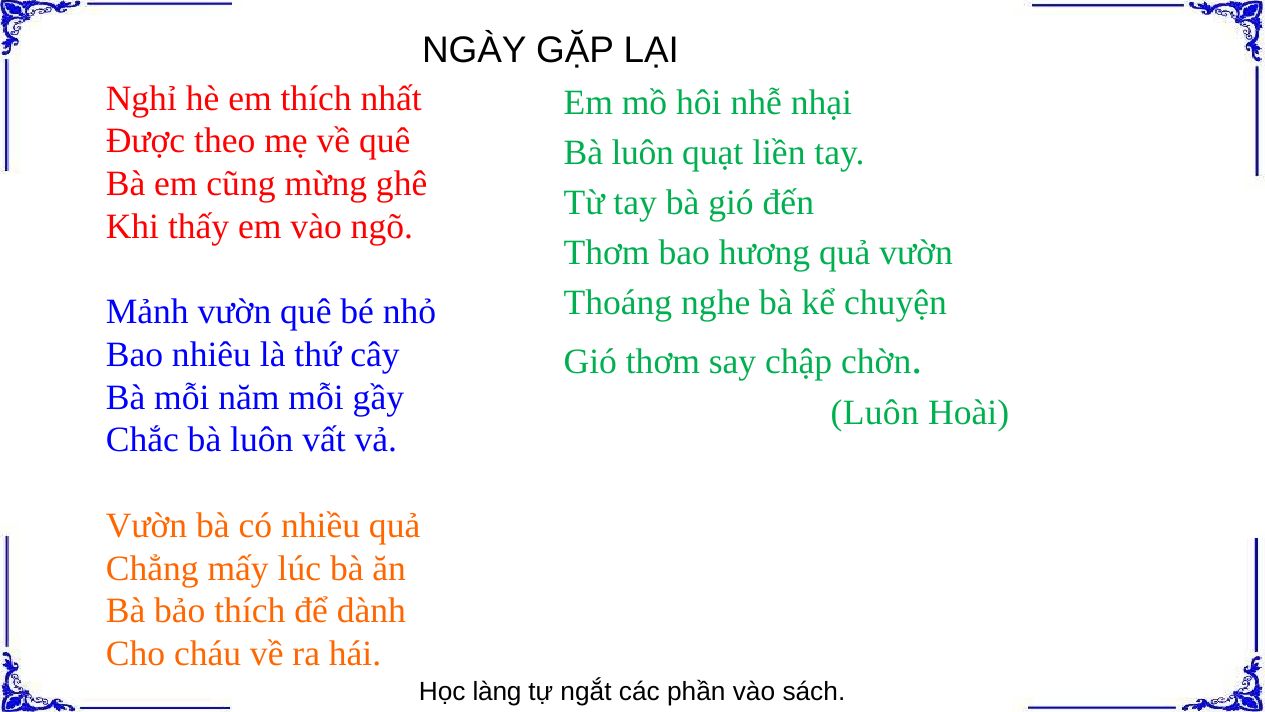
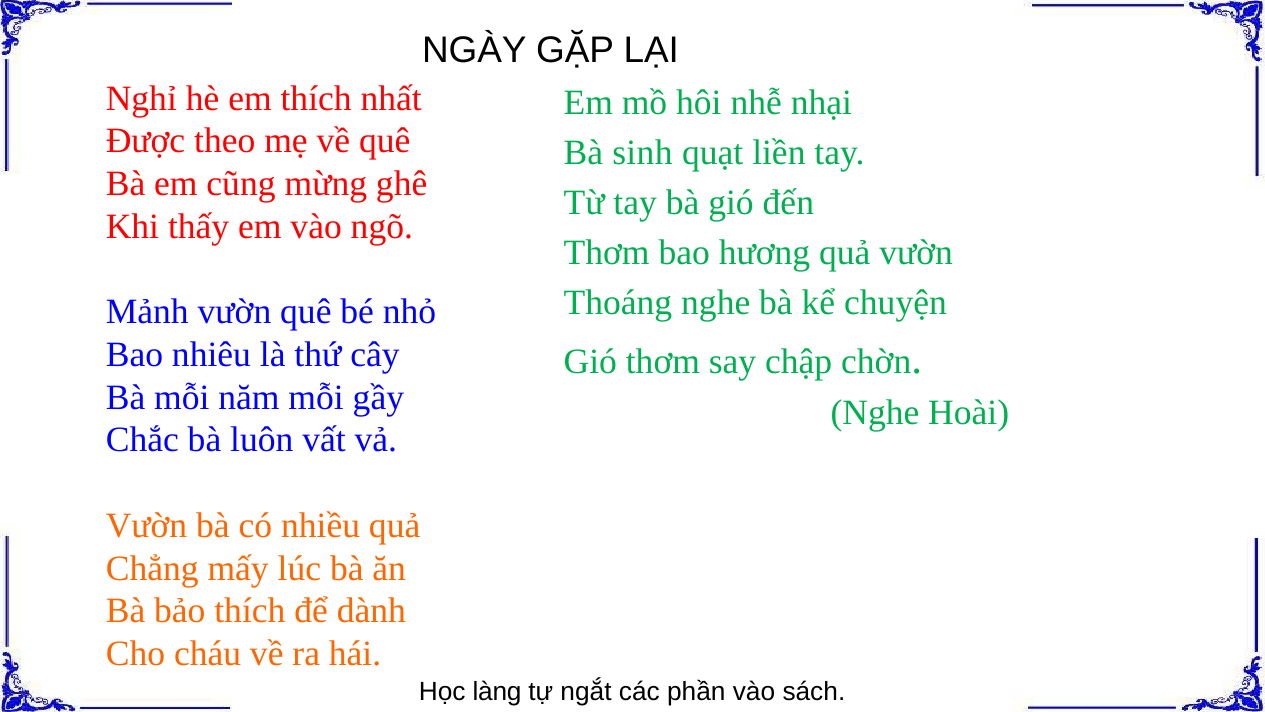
luôn at (643, 153): luôn -> sinh
Luôn at (875, 413): Luôn -> Nghe
